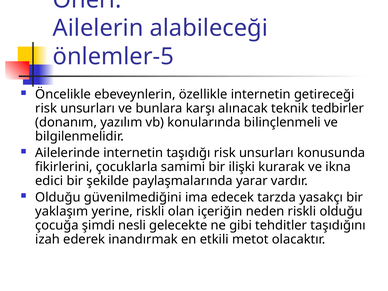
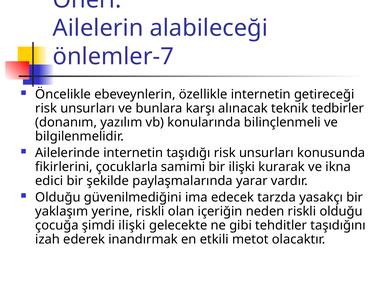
önlemler-5: önlemler-5 -> önlemler-7
şimdi nesli: nesli -> ilişki
